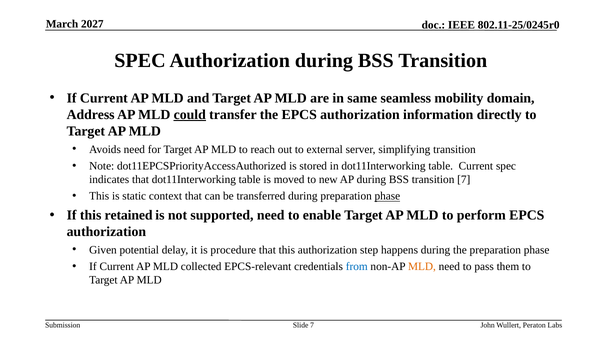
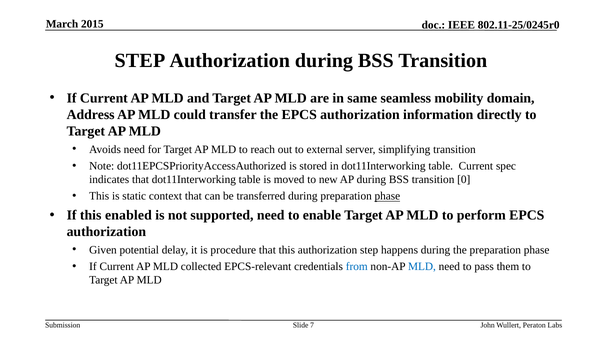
2027: 2027 -> 2015
SPEC at (140, 60): SPEC -> STEP
could underline: present -> none
transition 7: 7 -> 0
retained: retained -> enabled
MLD at (422, 266) colour: orange -> blue
